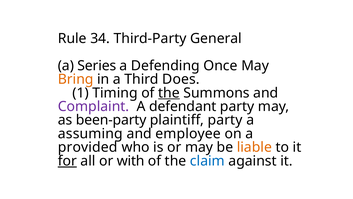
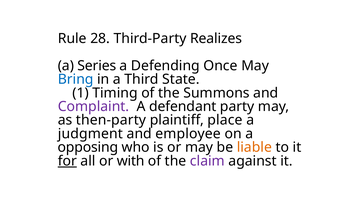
34: 34 -> 28
General: General -> Realizes
Bring colour: orange -> blue
Does: Does -> State
the at (169, 93) underline: present -> none
been-party: been-party -> then-party
plaintiff party: party -> place
assuming: assuming -> judgment
provided: provided -> opposing
claim colour: blue -> purple
